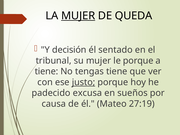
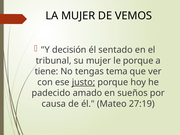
MUJER at (78, 16) underline: present -> none
QUEDA: QUEDA -> VEMOS
tengas tiene: tiene -> tema
excusa: excusa -> amado
